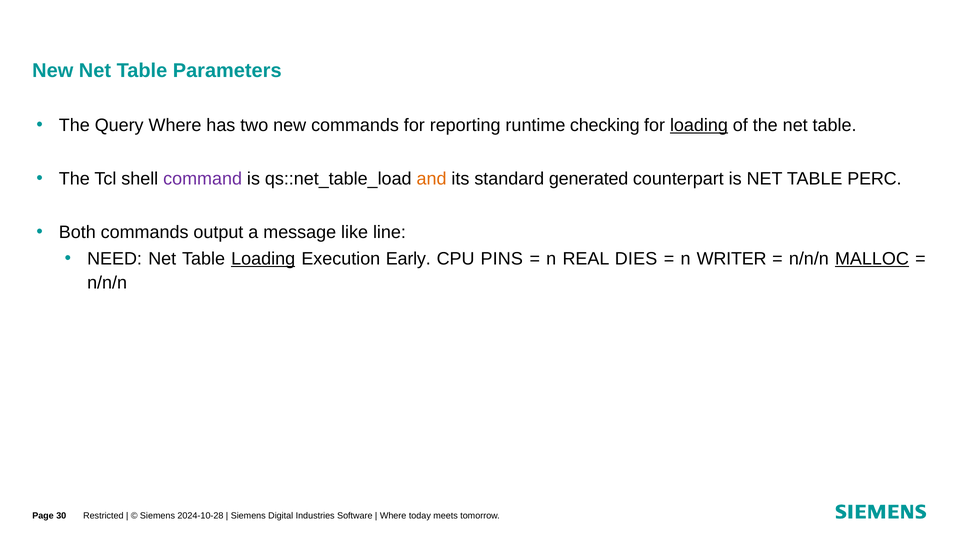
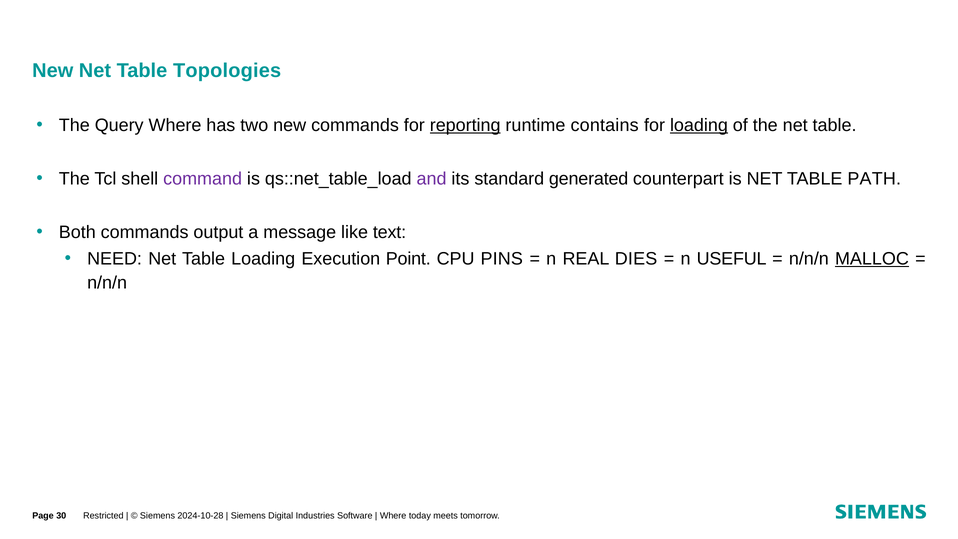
Parameters: Parameters -> Topologies
reporting underline: none -> present
checking: checking -> contains
and colour: orange -> purple
PERC: PERC -> PATH
line: line -> text
Loading at (263, 259) underline: present -> none
Early: Early -> Point
WRITER: WRITER -> USEFUL
